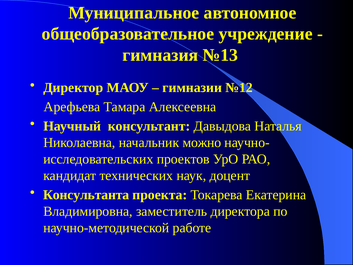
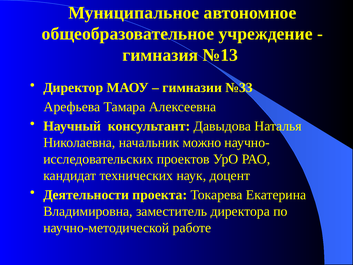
№12: №12 -> №33
Консультанта: Консультанта -> Деятельности
